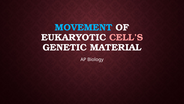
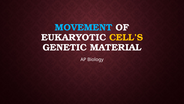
CELL’S colour: pink -> yellow
